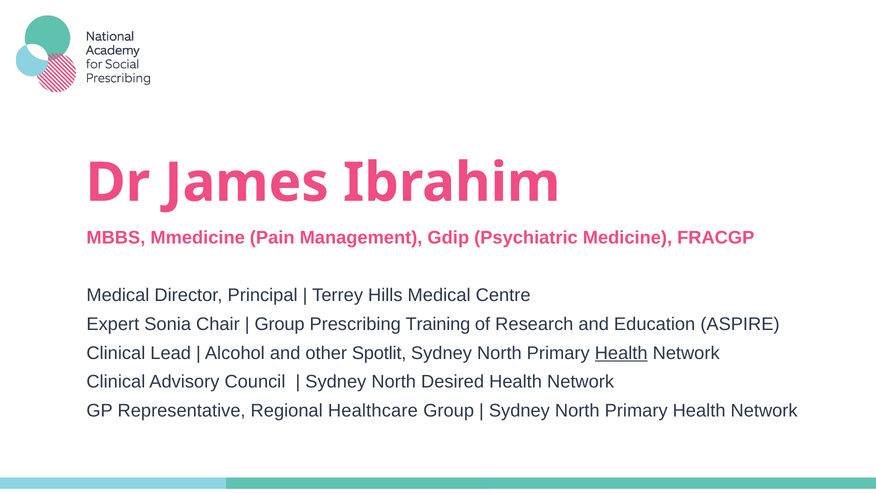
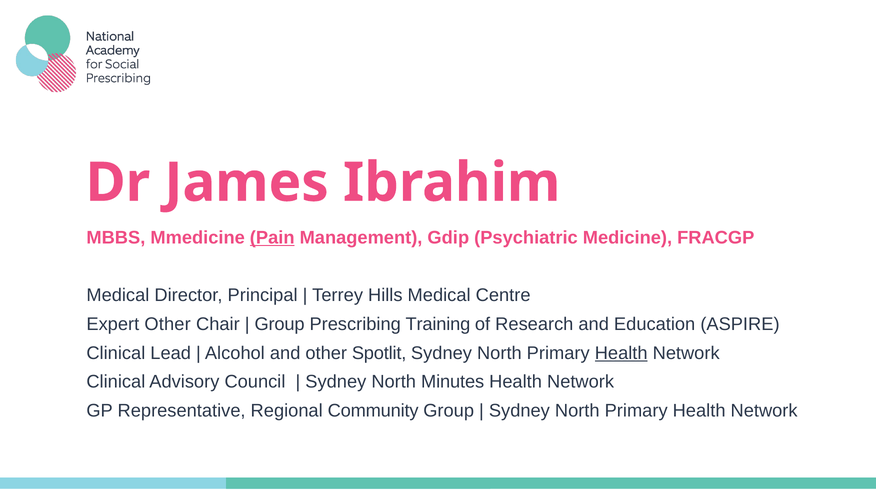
Pain underline: none -> present
Expert Sonia: Sonia -> Other
Desired: Desired -> Minutes
Healthcare: Healthcare -> Community
